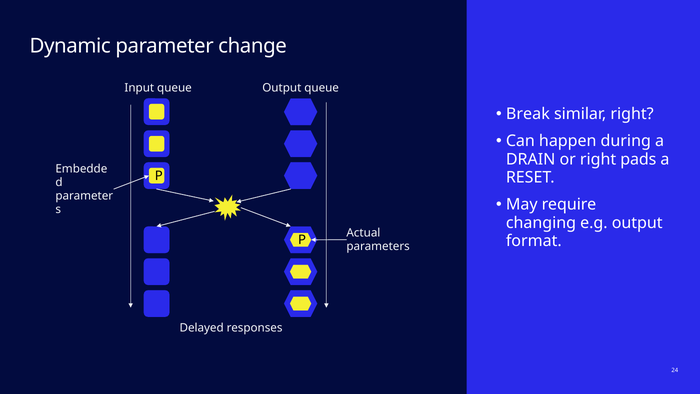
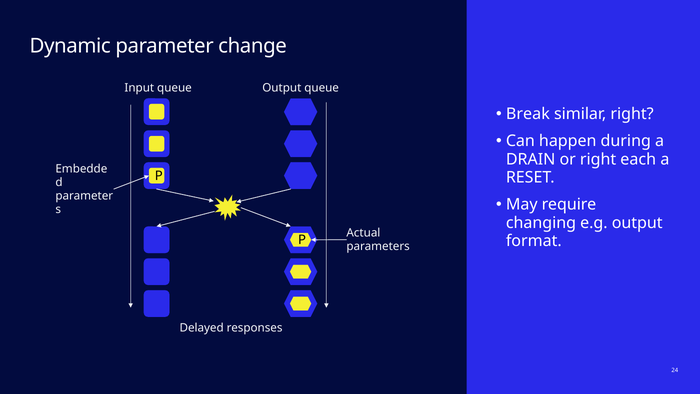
pads: pads -> each
